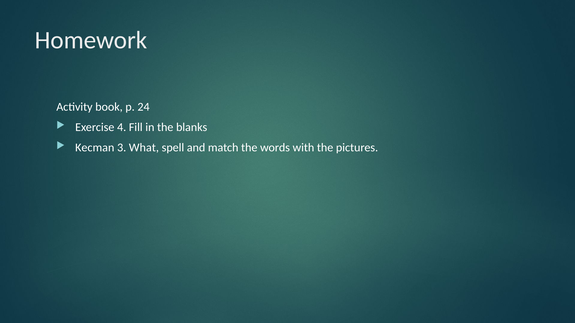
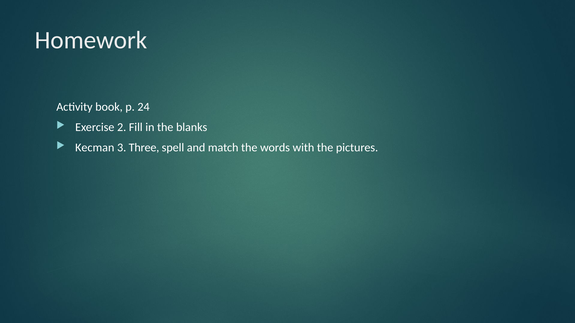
4: 4 -> 2
What: What -> Three
